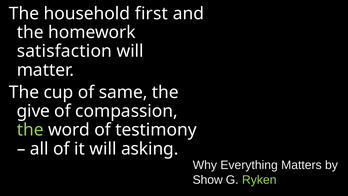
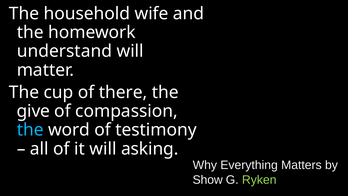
first: first -> wife
satisfaction: satisfaction -> understand
same: same -> there
the at (30, 130) colour: light green -> light blue
